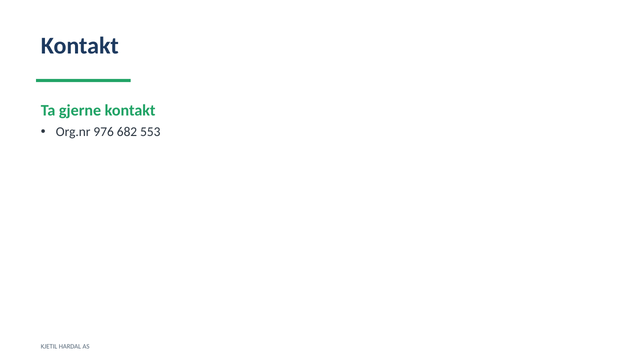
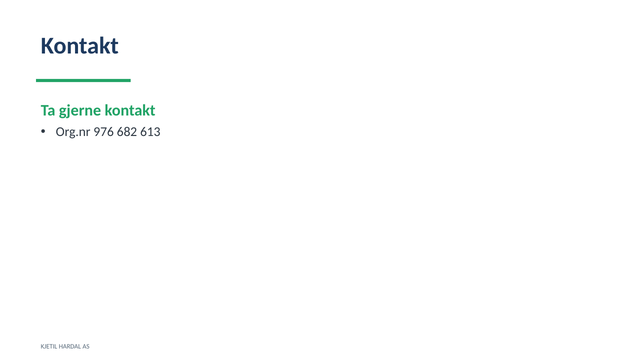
553: 553 -> 613
